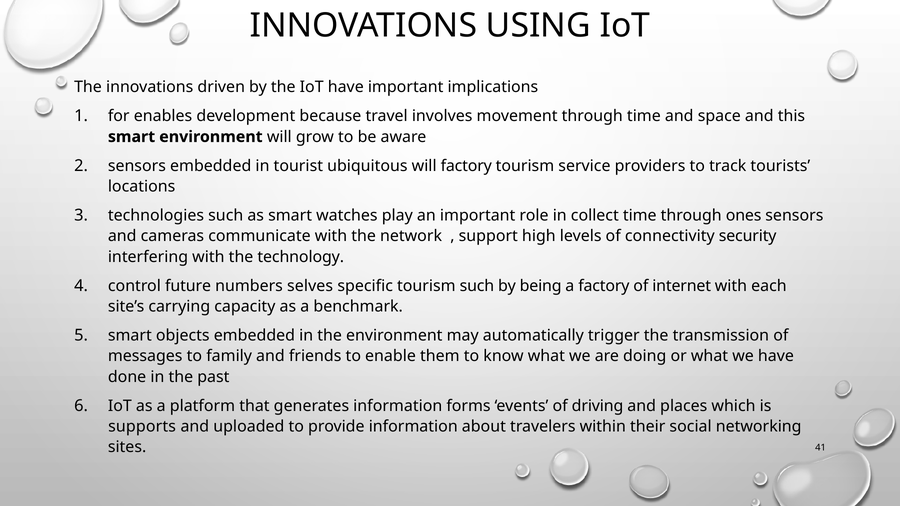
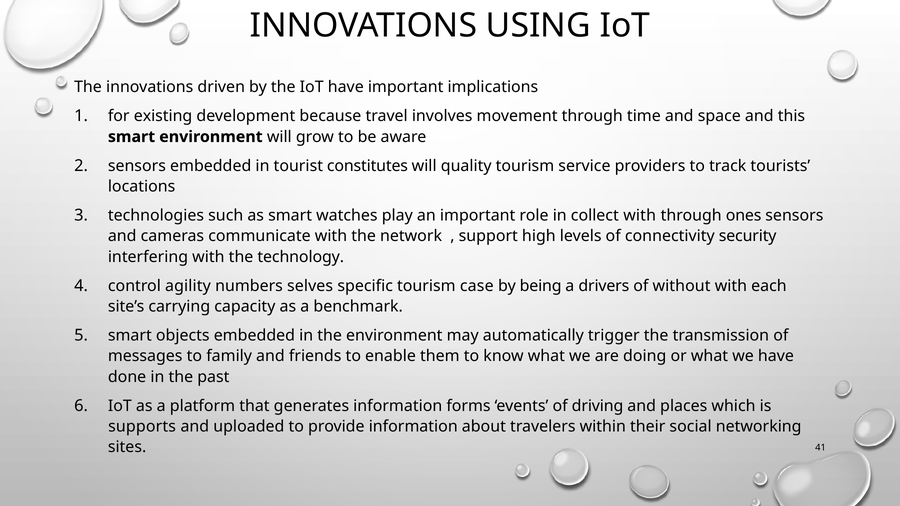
enables: enables -> existing
ubiquitous: ubiquitous -> constitutes
will factory: factory -> quality
collect time: time -> with
future: future -> agility
tourism such: such -> case
a factory: factory -> drivers
internet: internet -> without
